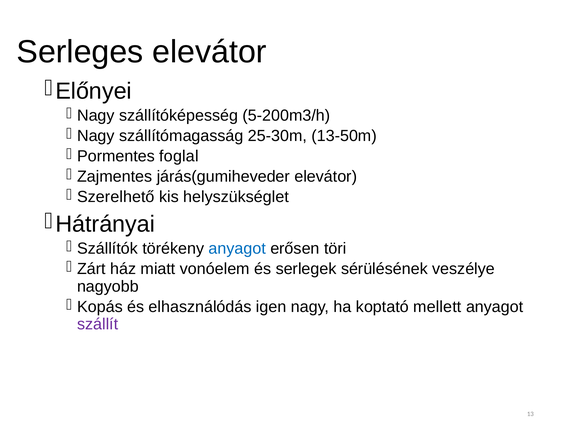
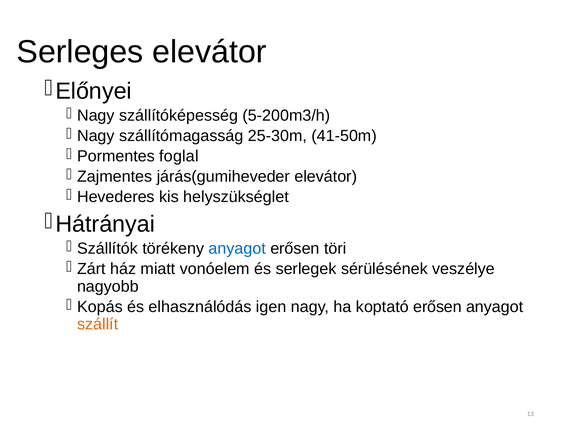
13-50m: 13-50m -> 41-50m
Szerelhető: Szerelhető -> Hevederes
koptató mellett: mellett -> erősen
szállít colour: purple -> orange
